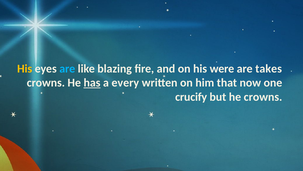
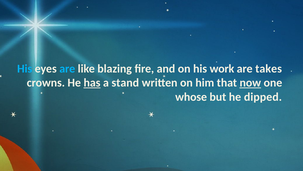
His at (25, 68) colour: yellow -> light blue
were: were -> work
every: every -> stand
now underline: none -> present
crucify: crucify -> whose
he crowns: crowns -> dipped
